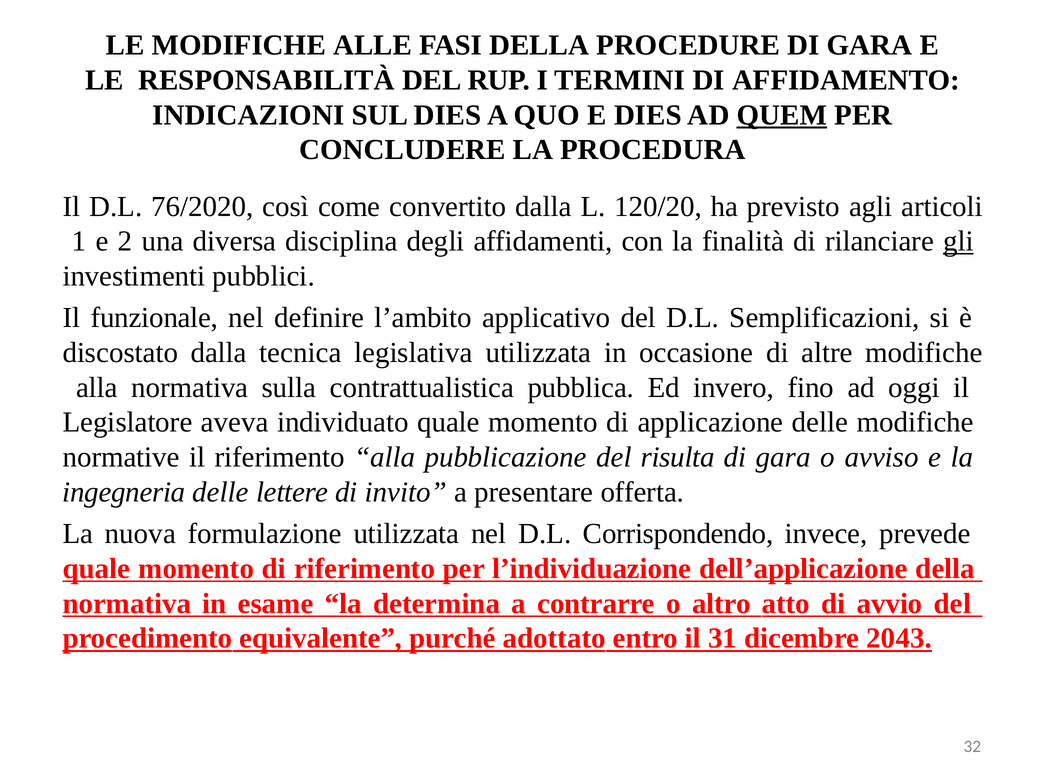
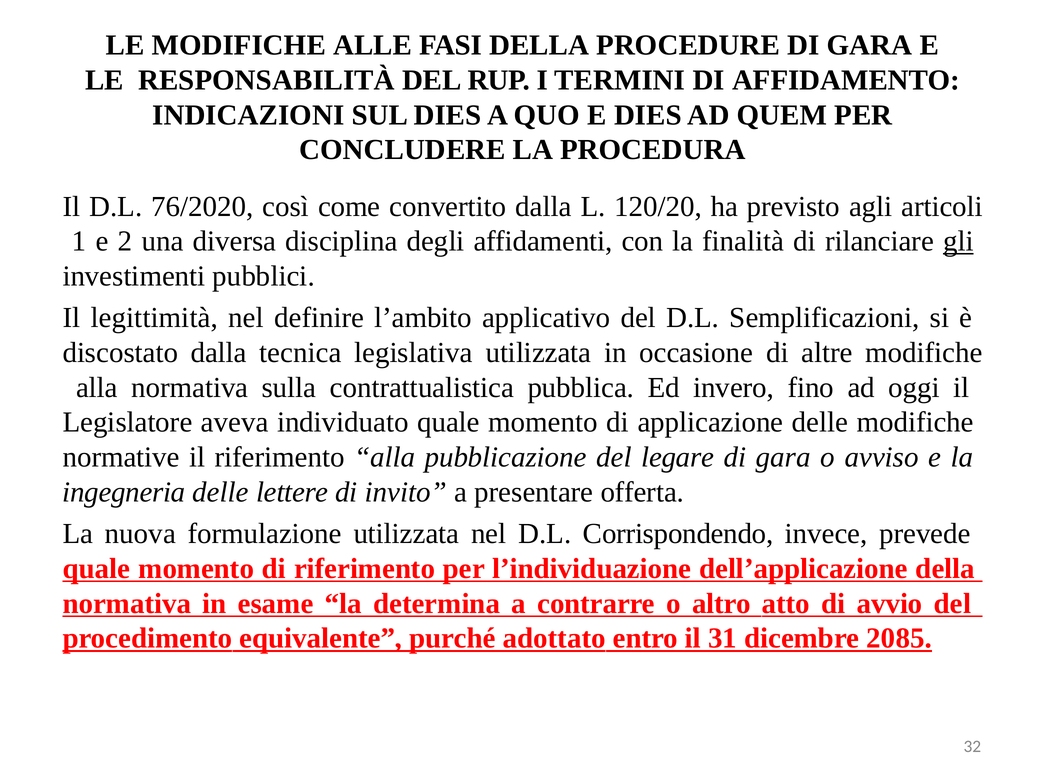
QUEM underline: present -> none
funzionale: funzionale -> legittimità
risulta: risulta -> legare
2043: 2043 -> 2085
